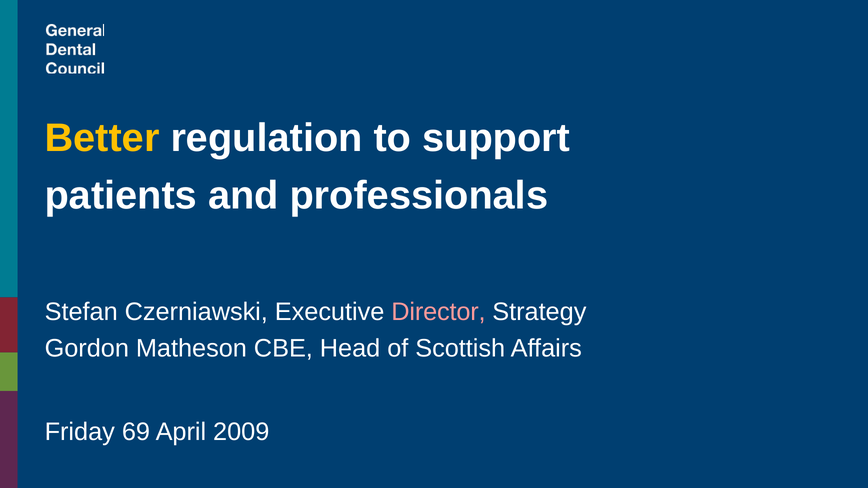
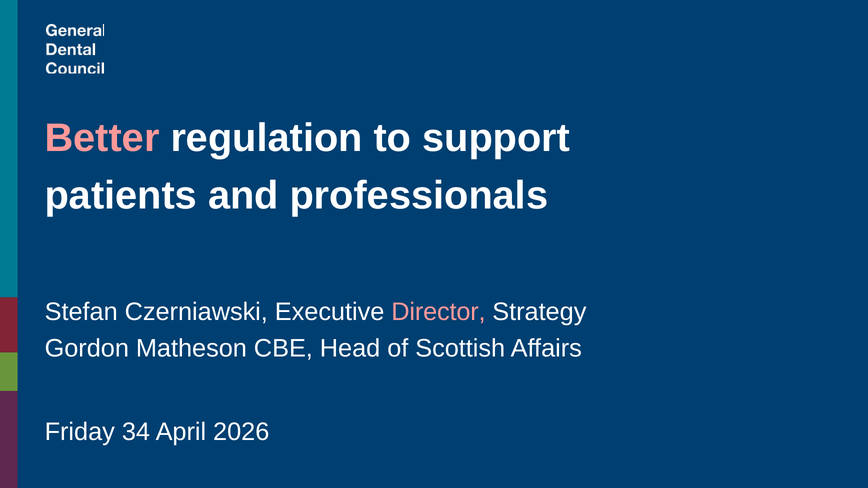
Better colour: yellow -> pink
69: 69 -> 34
2009: 2009 -> 2026
